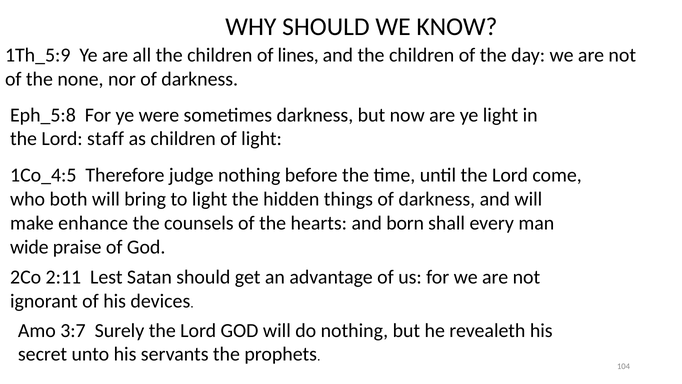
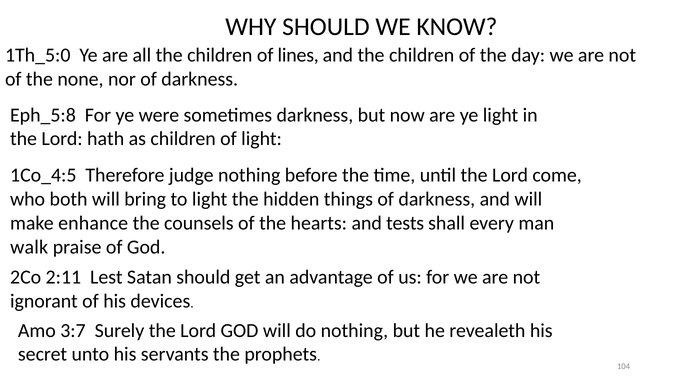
1Th_5:9: 1Th_5:9 -> 1Th_5:0
staff: staff -> hath
born: born -> tests
wide: wide -> walk
